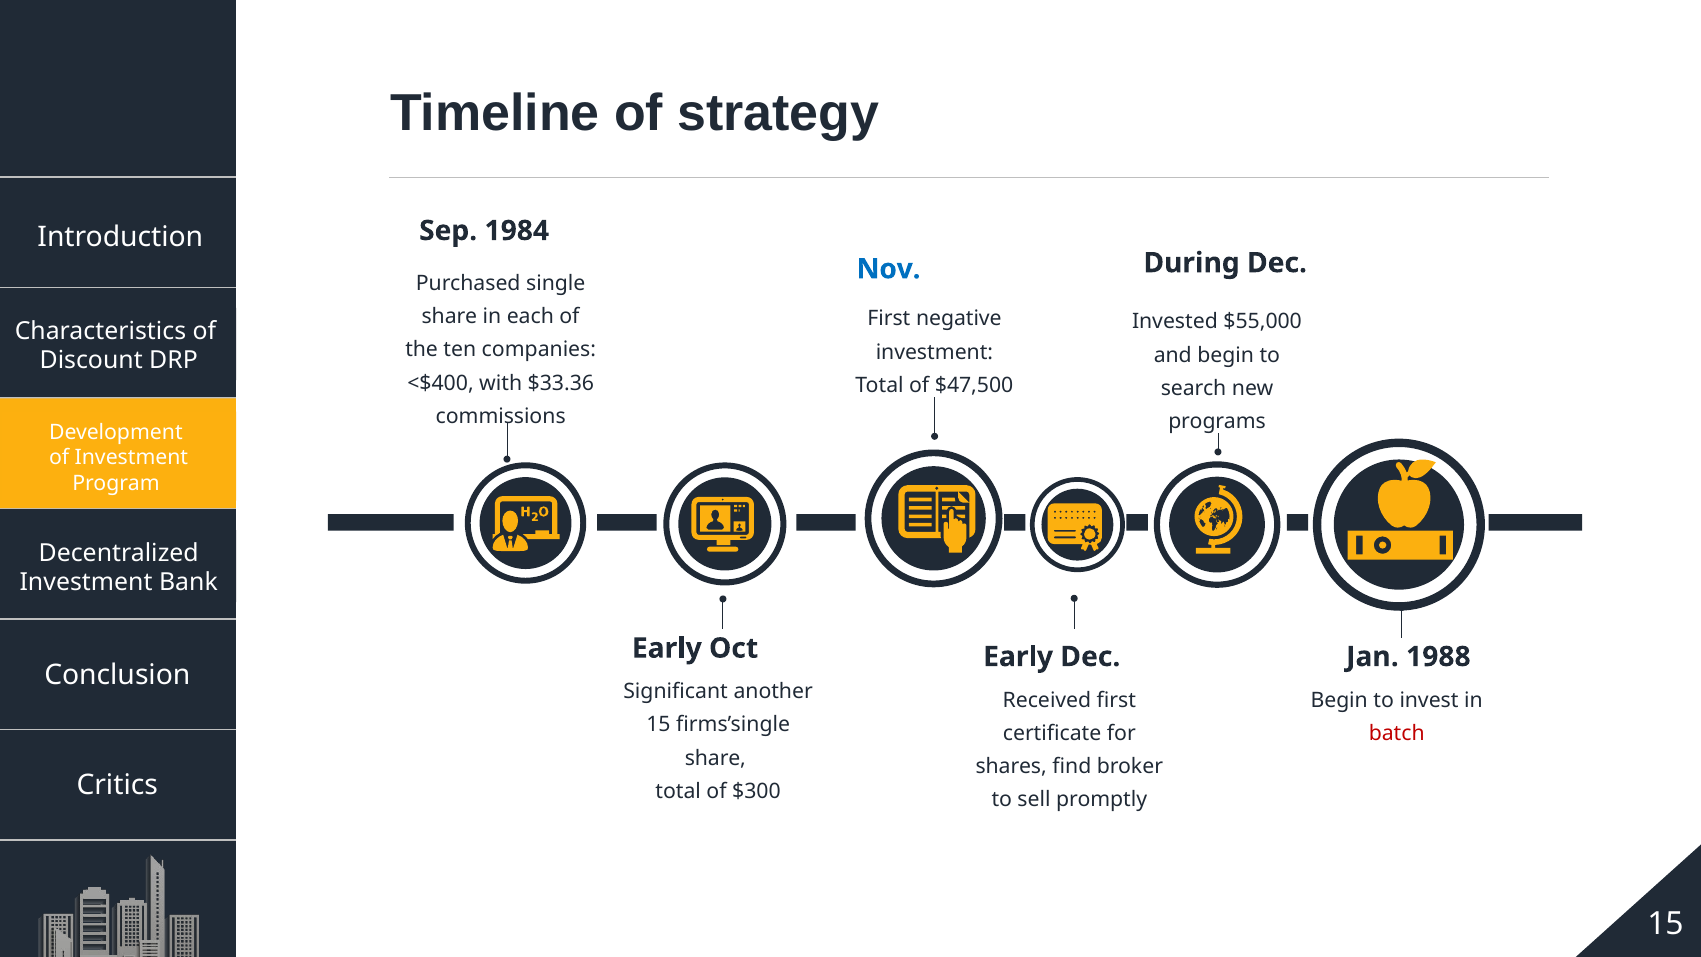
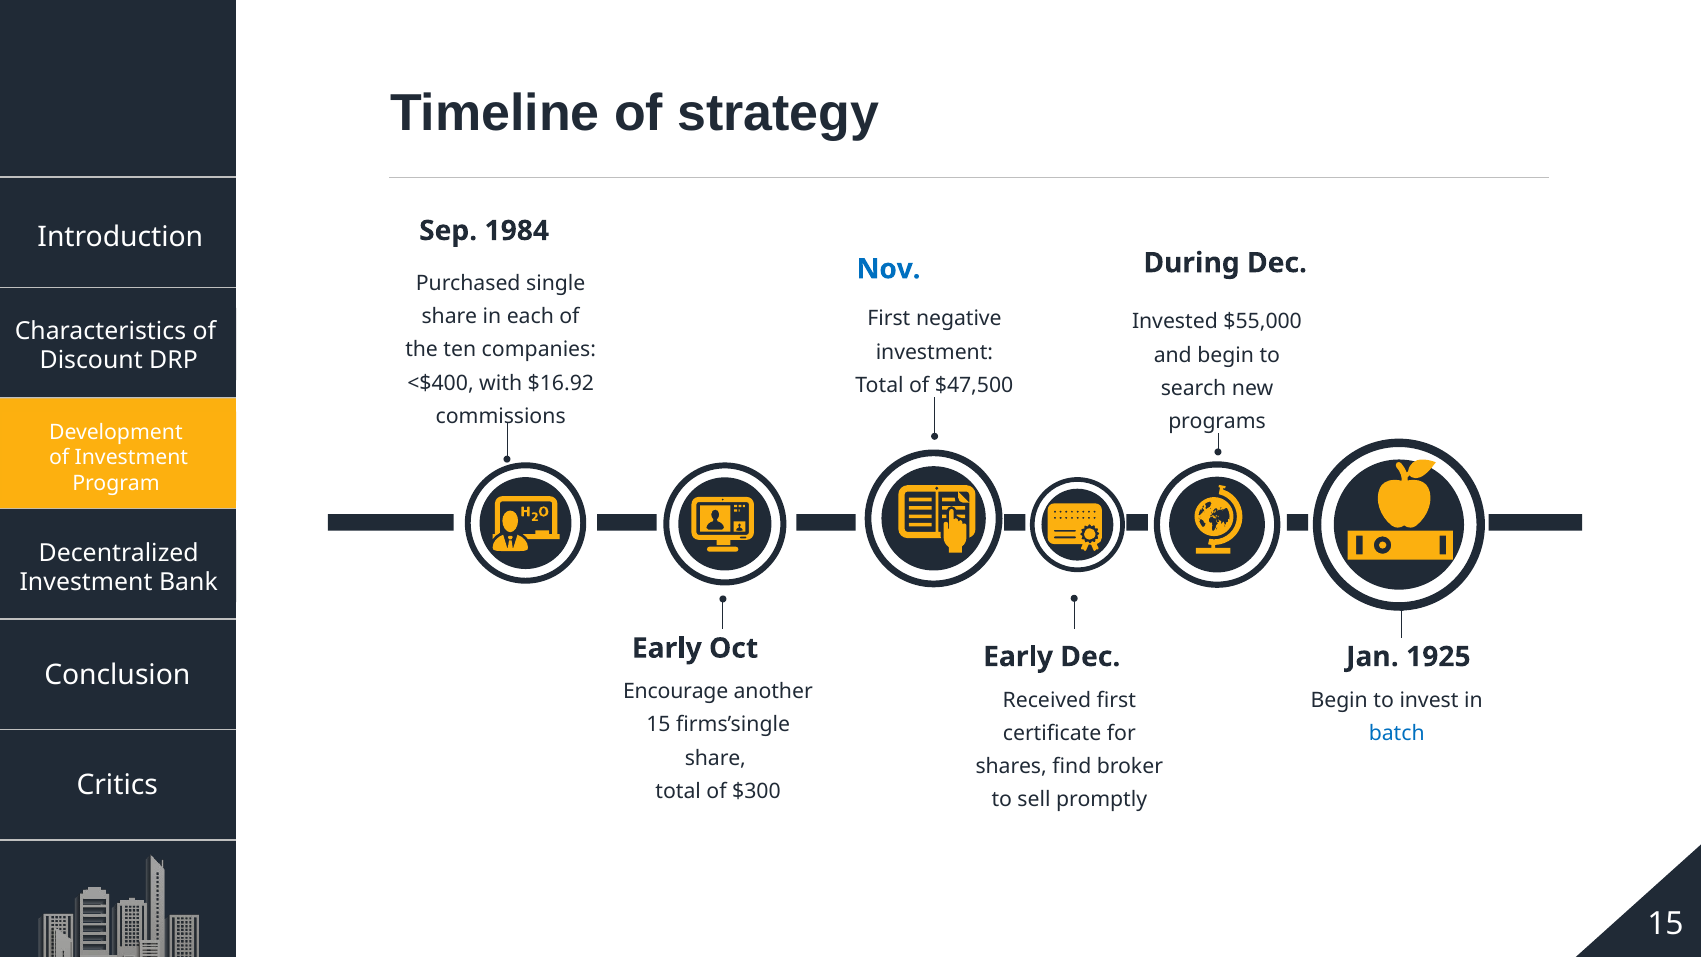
$33.36: $33.36 -> $16.92
1988: 1988 -> 1925
Significant: Significant -> Encourage
batch colour: red -> blue
